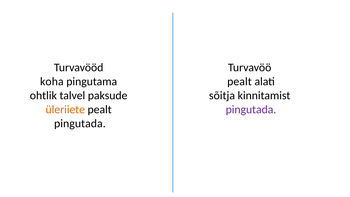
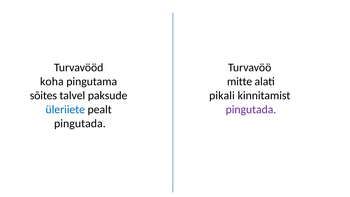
pealt at (239, 81): pealt -> mitte
sõitja: sõitja -> pikali
ohtlik: ohtlik -> sõites
üleriiete colour: orange -> blue
